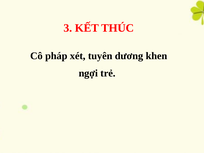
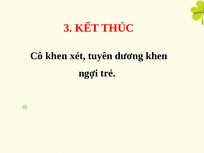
Cô pháp: pháp -> khen
